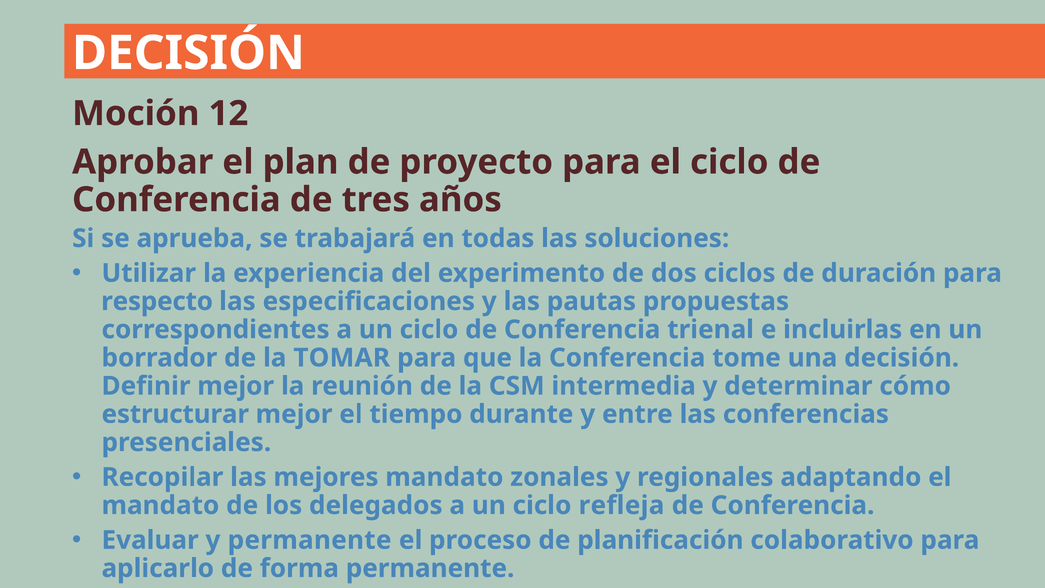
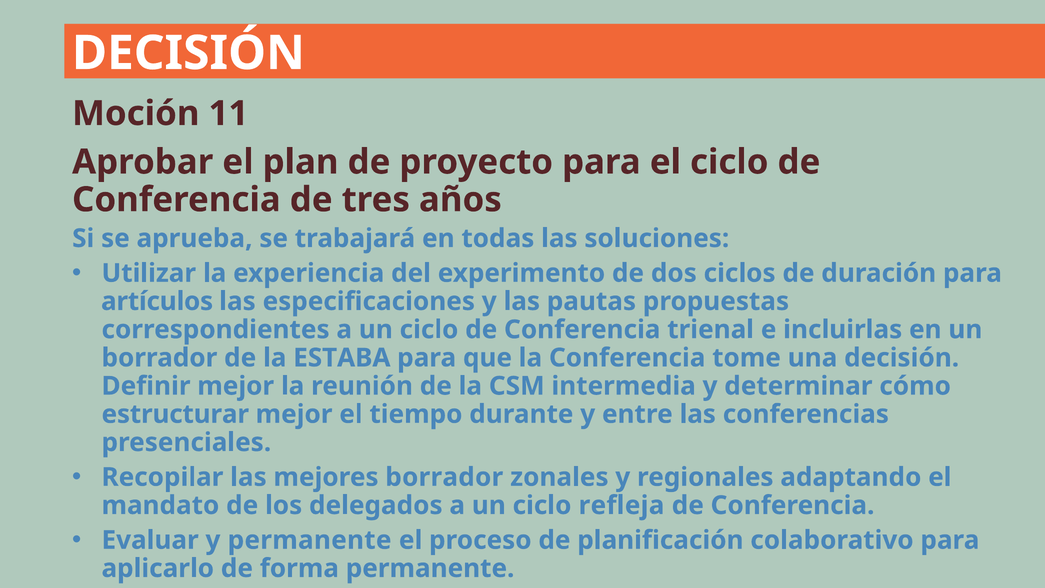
12: 12 -> 11
respecto: respecto -> artículos
TOMAR: TOMAR -> ESTABA
mejores mandato: mandato -> borrador
